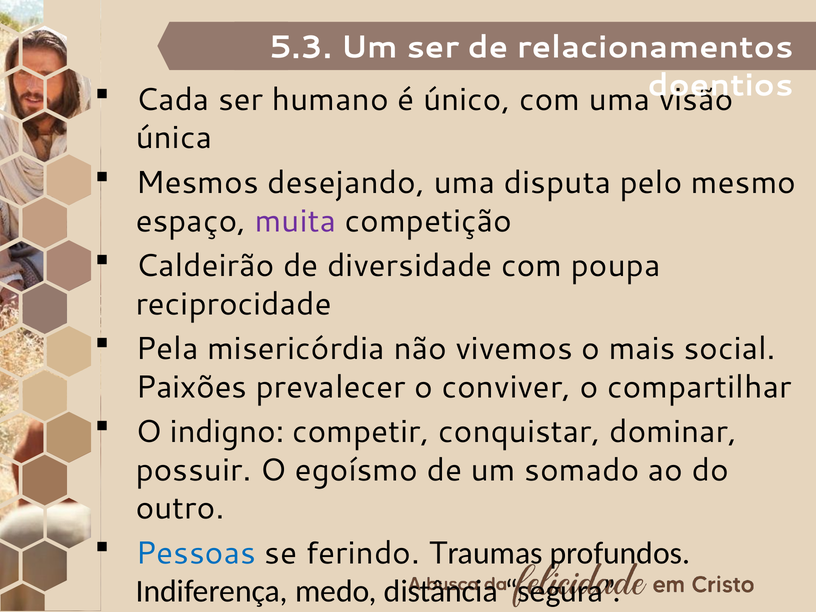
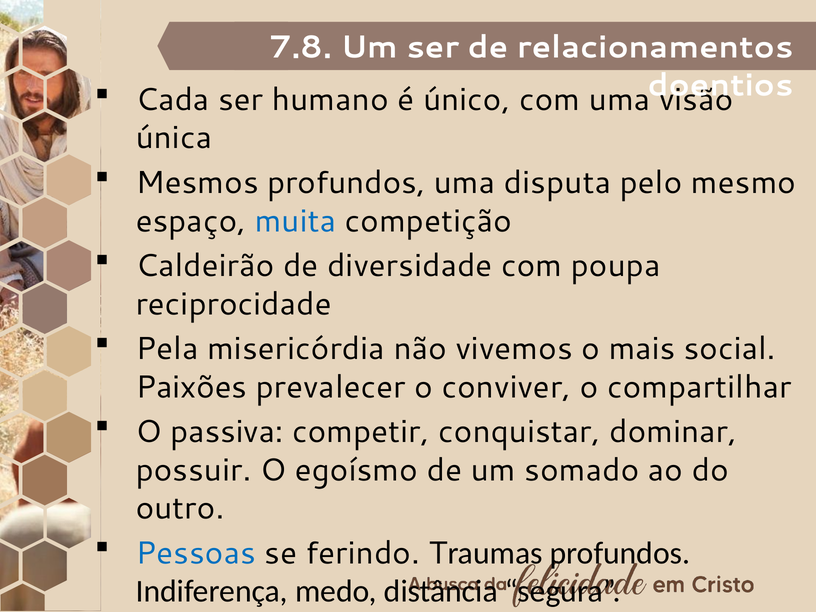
5.3: 5.3 -> 7.8
Mesmos desejando: desejando -> profundos
muita colour: purple -> blue
indigno: indigno -> passiva
